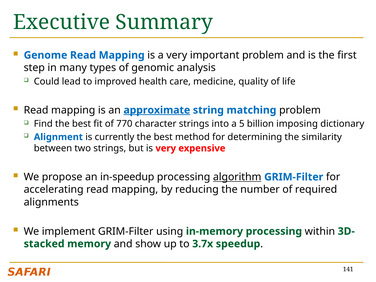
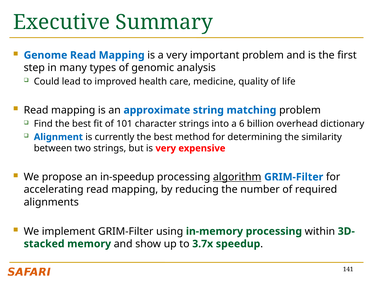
approximate underline: present -> none
770: 770 -> 101
5: 5 -> 6
imposing: imposing -> overhead
